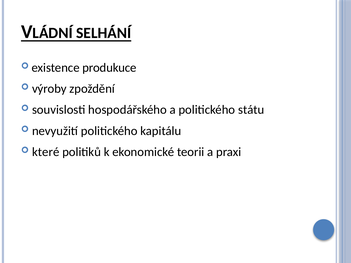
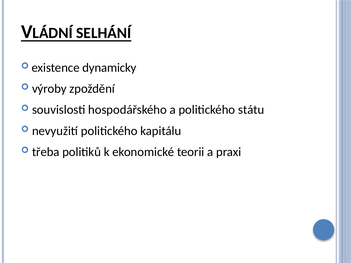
produkuce: produkuce -> dynamicky
které: které -> třeba
